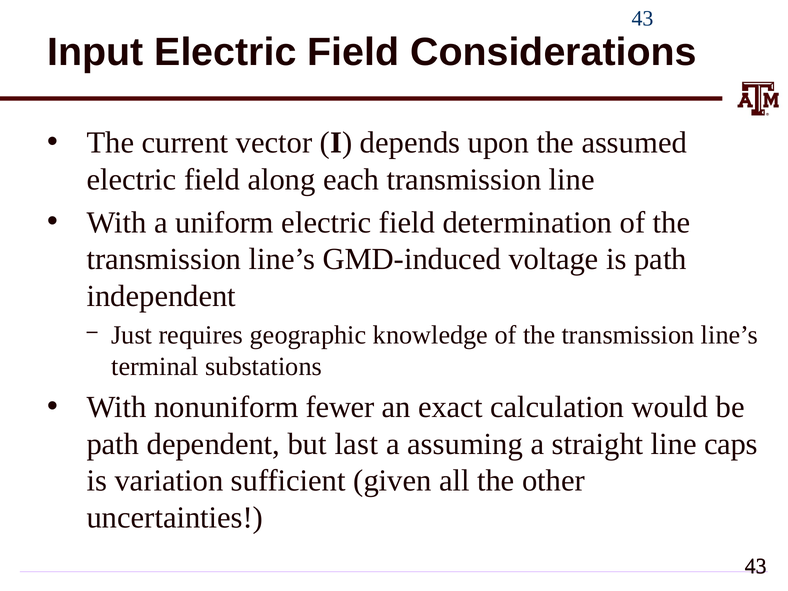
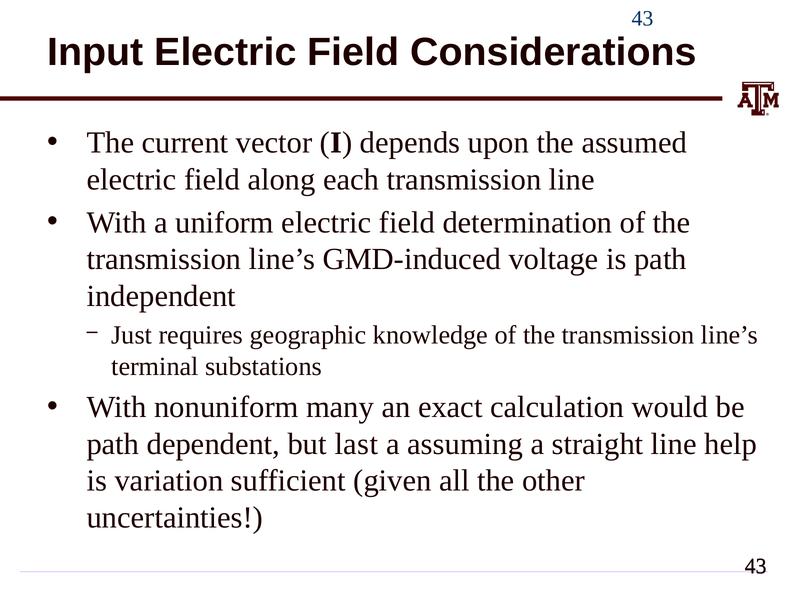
fewer: fewer -> many
caps: caps -> help
